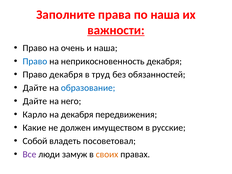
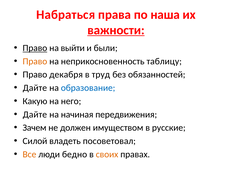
Заполните: Заполните -> Набраться
Право at (35, 48) underline: none -> present
очень: очень -> выйти
и наша: наша -> были
Право at (35, 61) colour: blue -> orange
неприкосновенность декабря: декабря -> таблицу
Дайте at (35, 101): Дайте -> Какую
Карло at (35, 114): Карло -> Дайте
на декабря: декабря -> начиная
Какие: Какие -> Зачем
Собой: Собой -> Силой
Все colour: purple -> orange
замуж: замуж -> бедно
